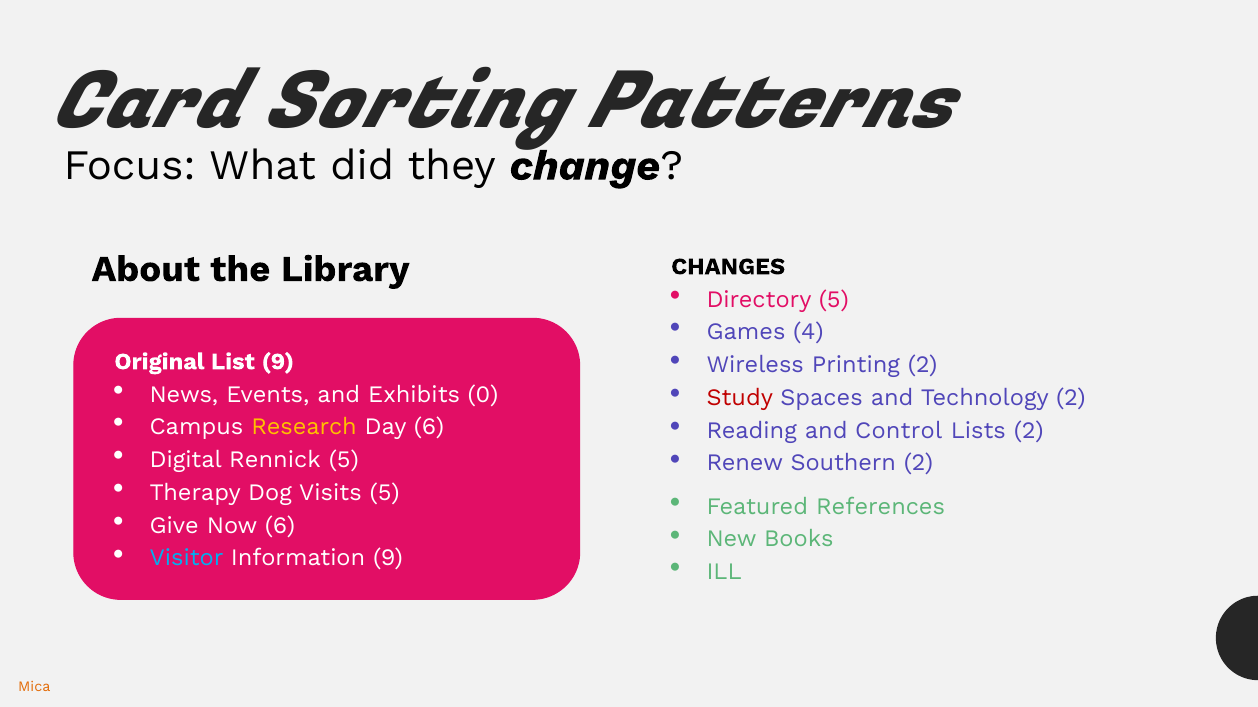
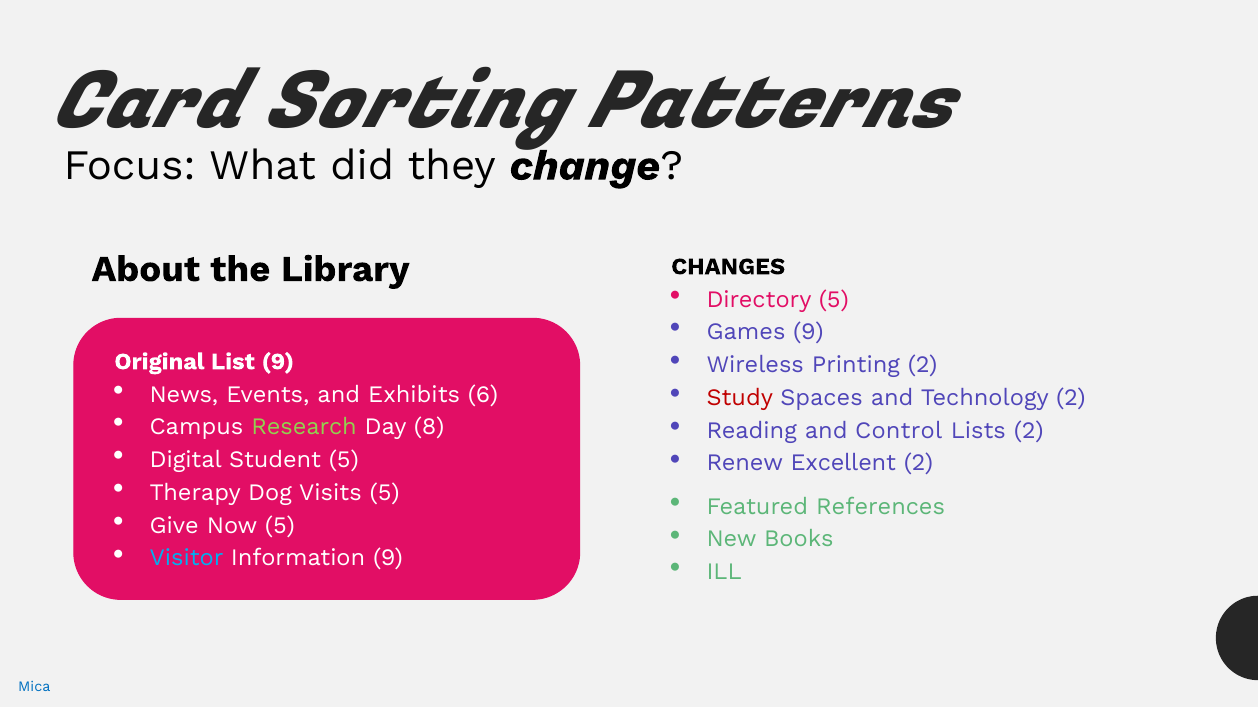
Games 4: 4 -> 9
0: 0 -> 6
Research colour: yellow -> light green
Day 6: 6 -> 8
Rennick: Rennick -> Student
Southern: Southern -> Excellent
Now 6: 6 -> 5
Mica colour: orange -> blue
